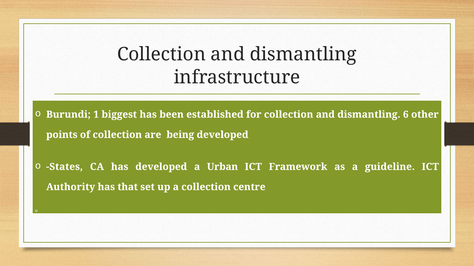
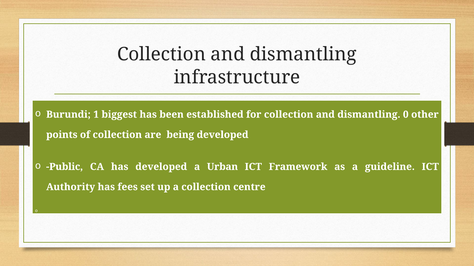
6: 6 -> 0
States: States -> Public
that: that -> fees
